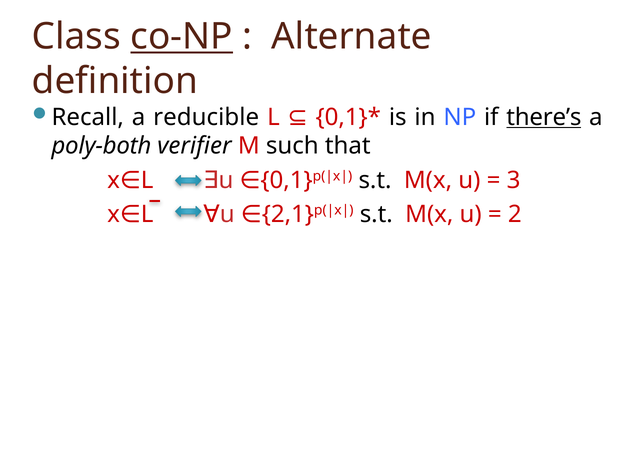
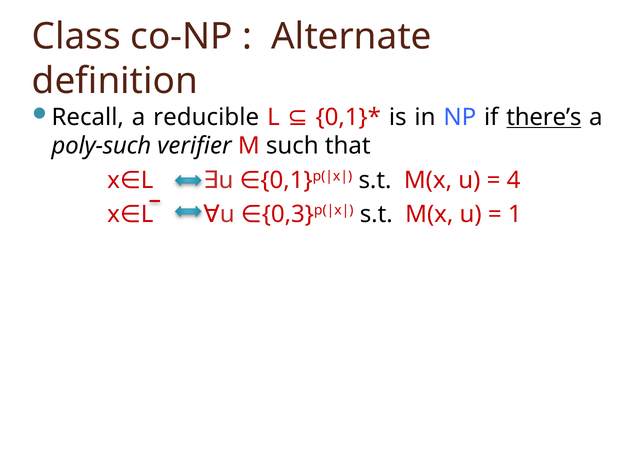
co-NP underline: present -> none
poly-both: poly-both -> poly-such
3: 3 -> 4
2,1: 2,1 -> 0,3
2: 2 -> 1
